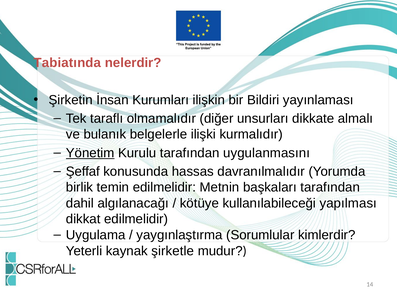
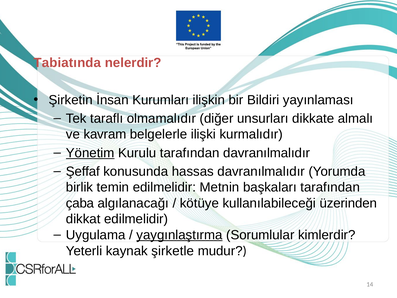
bulanık: bulanık -> kavram
tarafından uygulanmasını: uygulanmasını -> davranılmalıdır
dahil: dahil -> çaba
yapılması: yapılması -> üzerinden
yaygınlaştırma underline: none -> present
